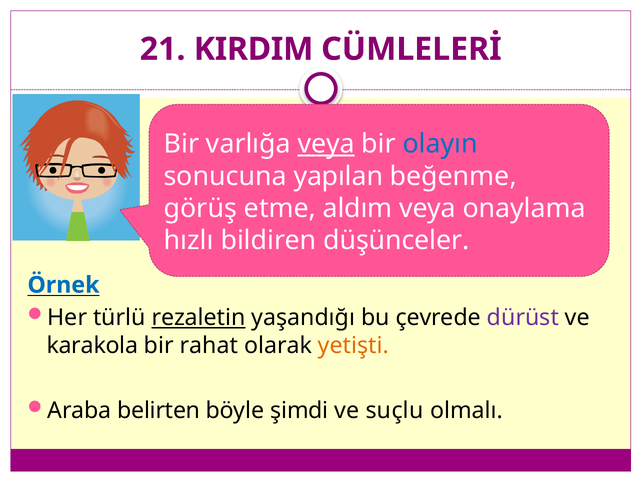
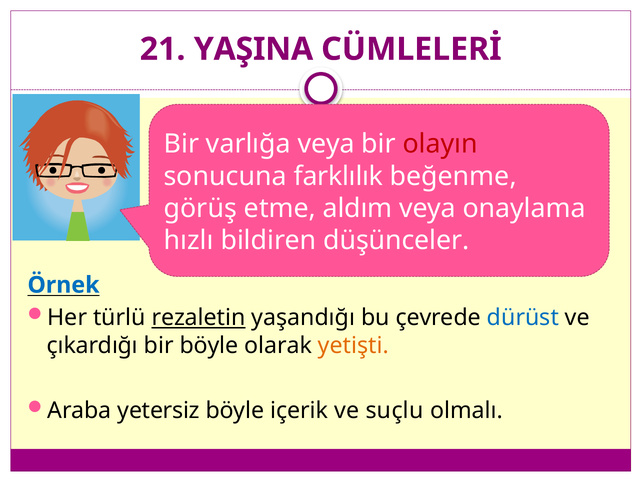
KIRDIM: KIRDIM -> YAŞINA
veya at (326, 144) underline: present -> none
olayın colour: blue -> red
yapılan: yapılan -> farklılık
dürüst colour: purple -> blue
karakola: karakola -> çıkardığı
bir rahat: rahat -> böyle
belirten: belirten -> yetersiz
şimdi: şimdi -> içerik
